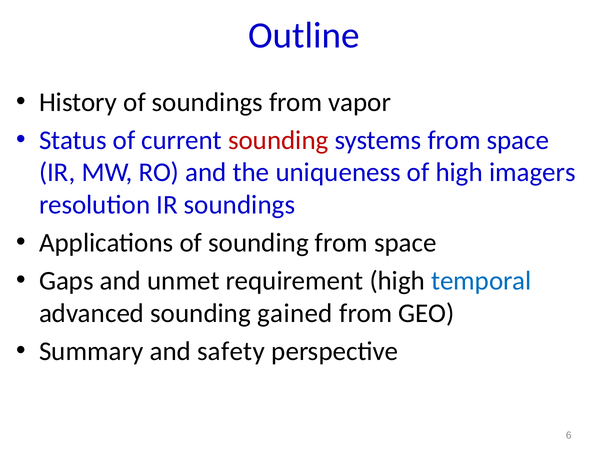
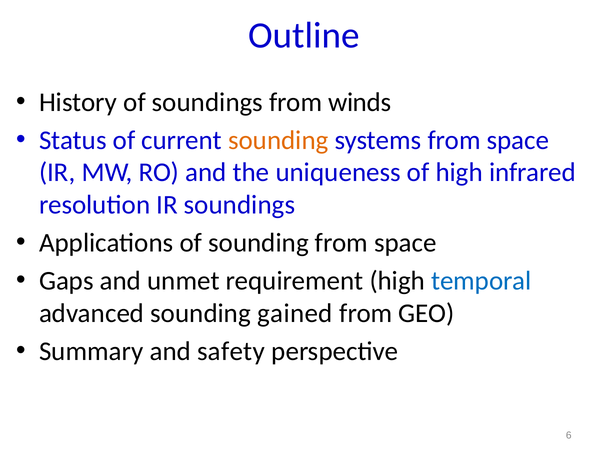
vapor: vapor -> winds
sounding at (278, 140) colour: red -> orange
imagers: imagers -> infrared
